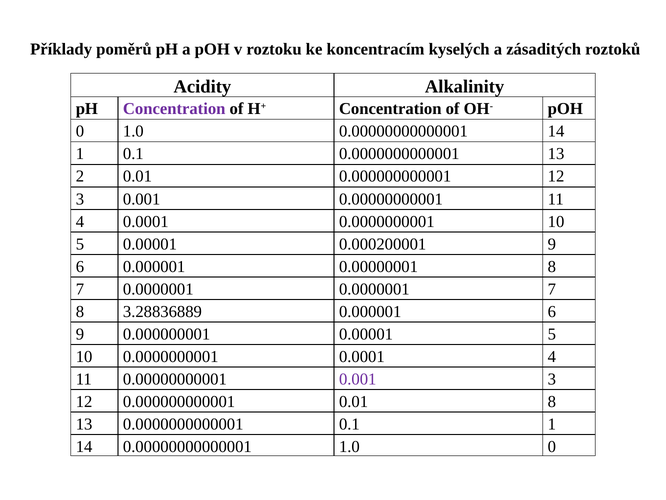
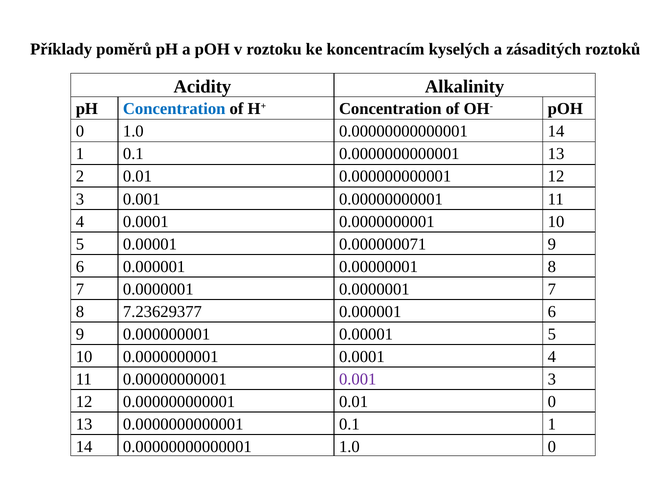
Concentration at (174, 109) colour: purple -> blue
0.000200001: 0.000200001 -> 0.000000071
3.28836889: 3.28836889 -> 7.23629377
0.01 8: 8 -> 0
